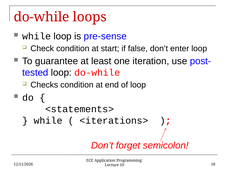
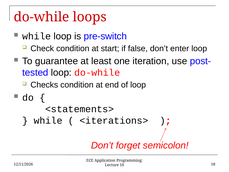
pre-sense: pre-sense -> pre-switch
